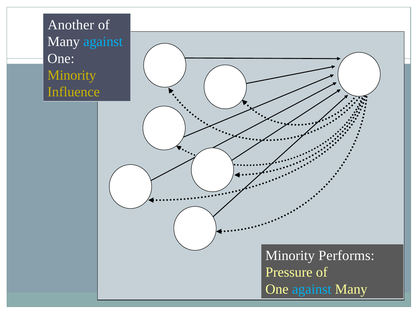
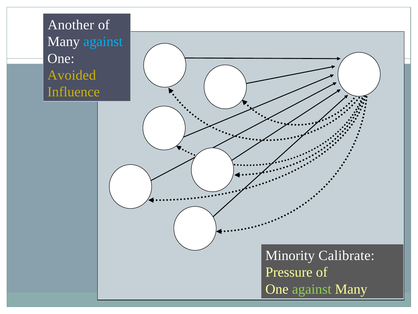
Minority at (72, 75): Minority -> Avoided
Performs: Performs -> Calibrate
against at (312, 289) colour: light blue -> light green
